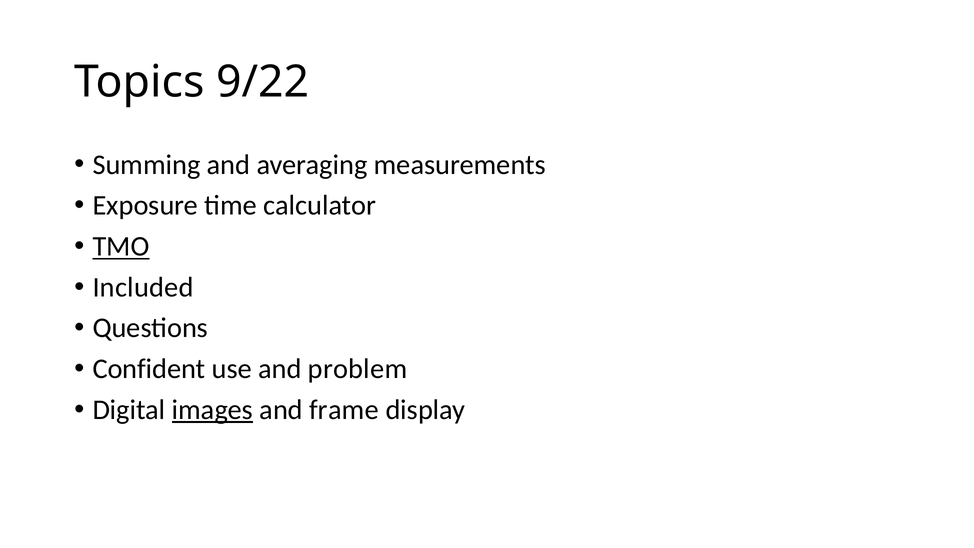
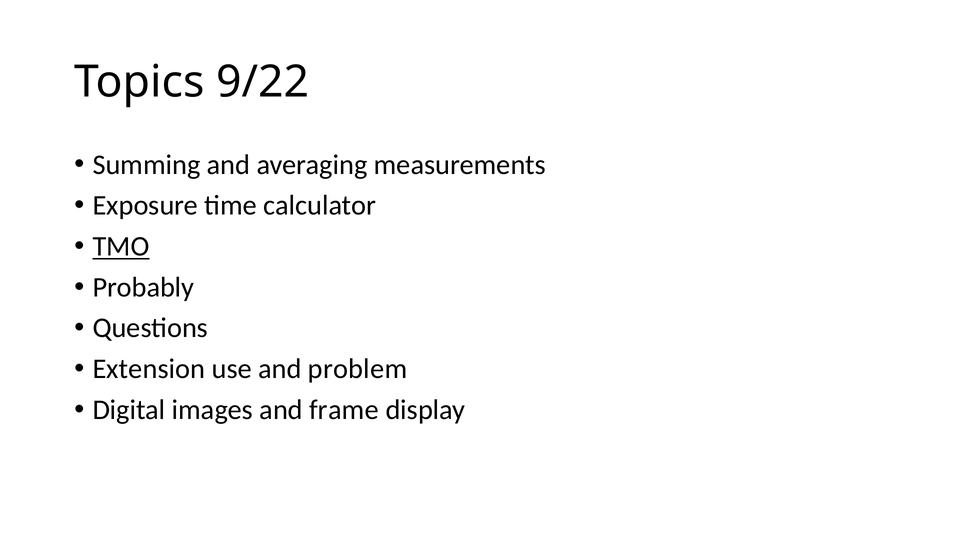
Included: Included -> Probably
Confident: Confident -> Extension
images underline: present -> none
